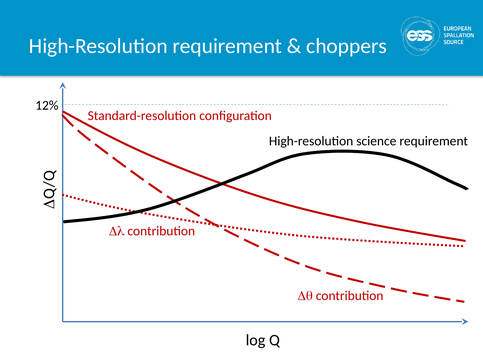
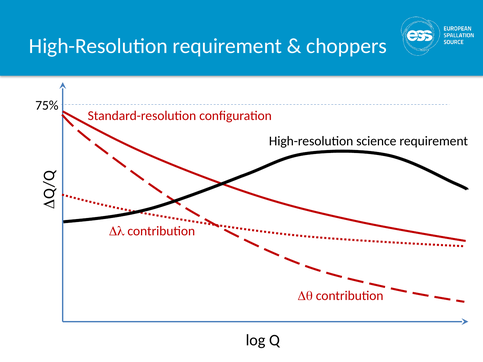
12%: 12% -> 75%
